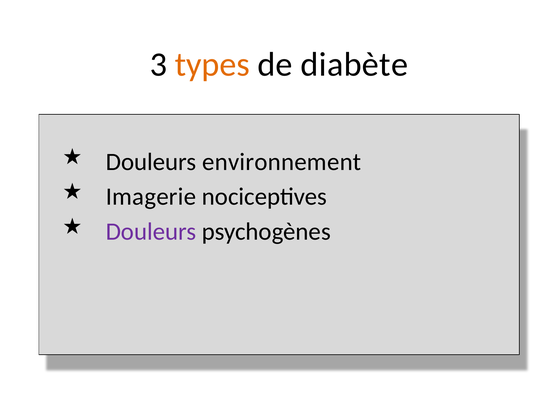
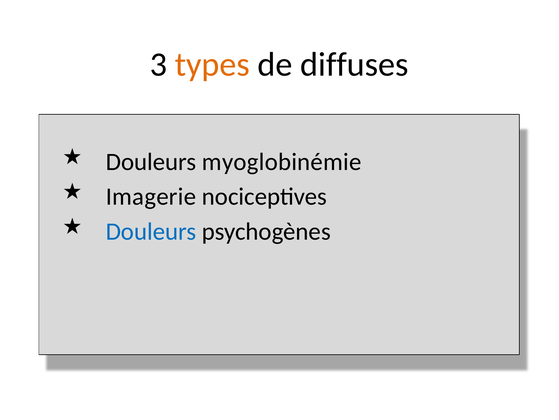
diabète: diabète -> diffuses
environnement: environnement -> myoglobinémie
Douleurs at (151, 231) colour: purple -> blue
